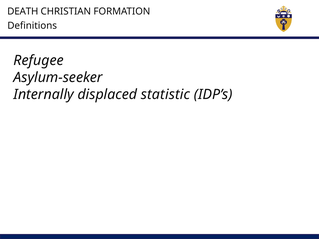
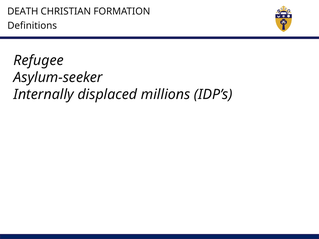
statistic: statistic -> millions
